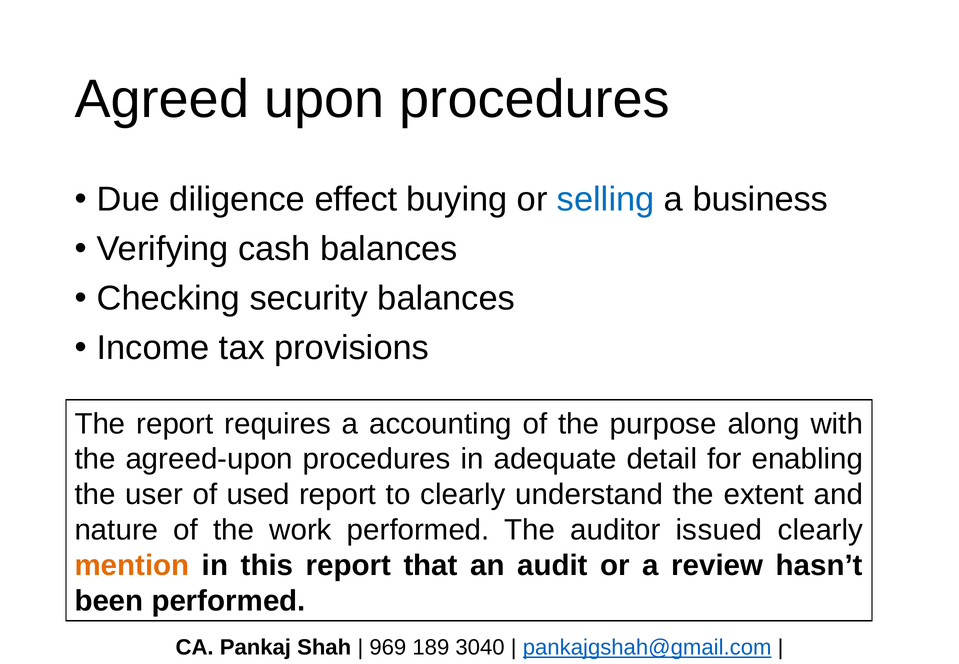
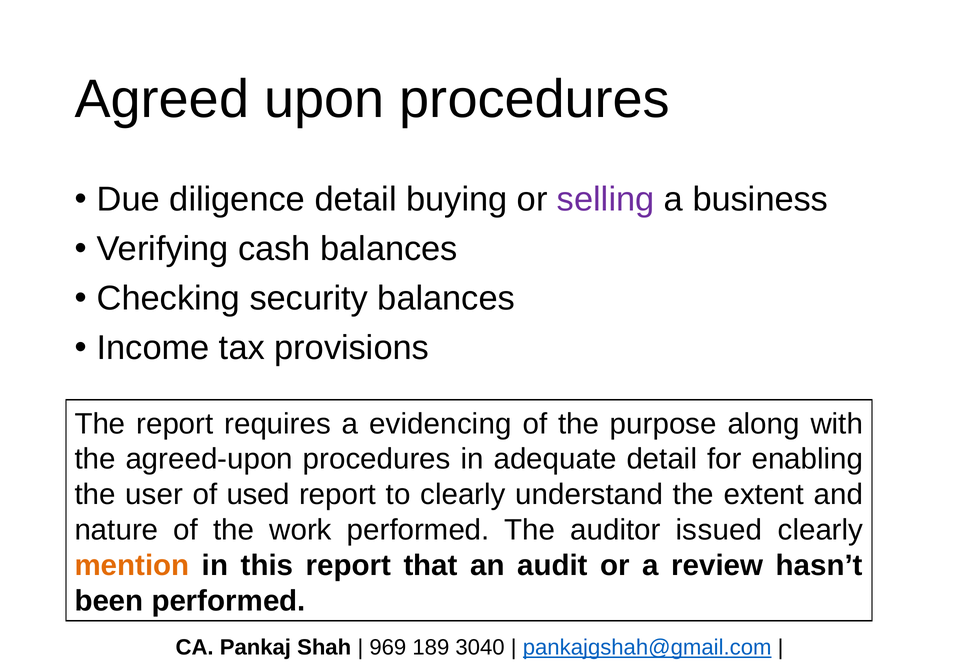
diligence effect: effect -> detail
selling colour: blue -> purple
accounting: accounting -> evidencing
